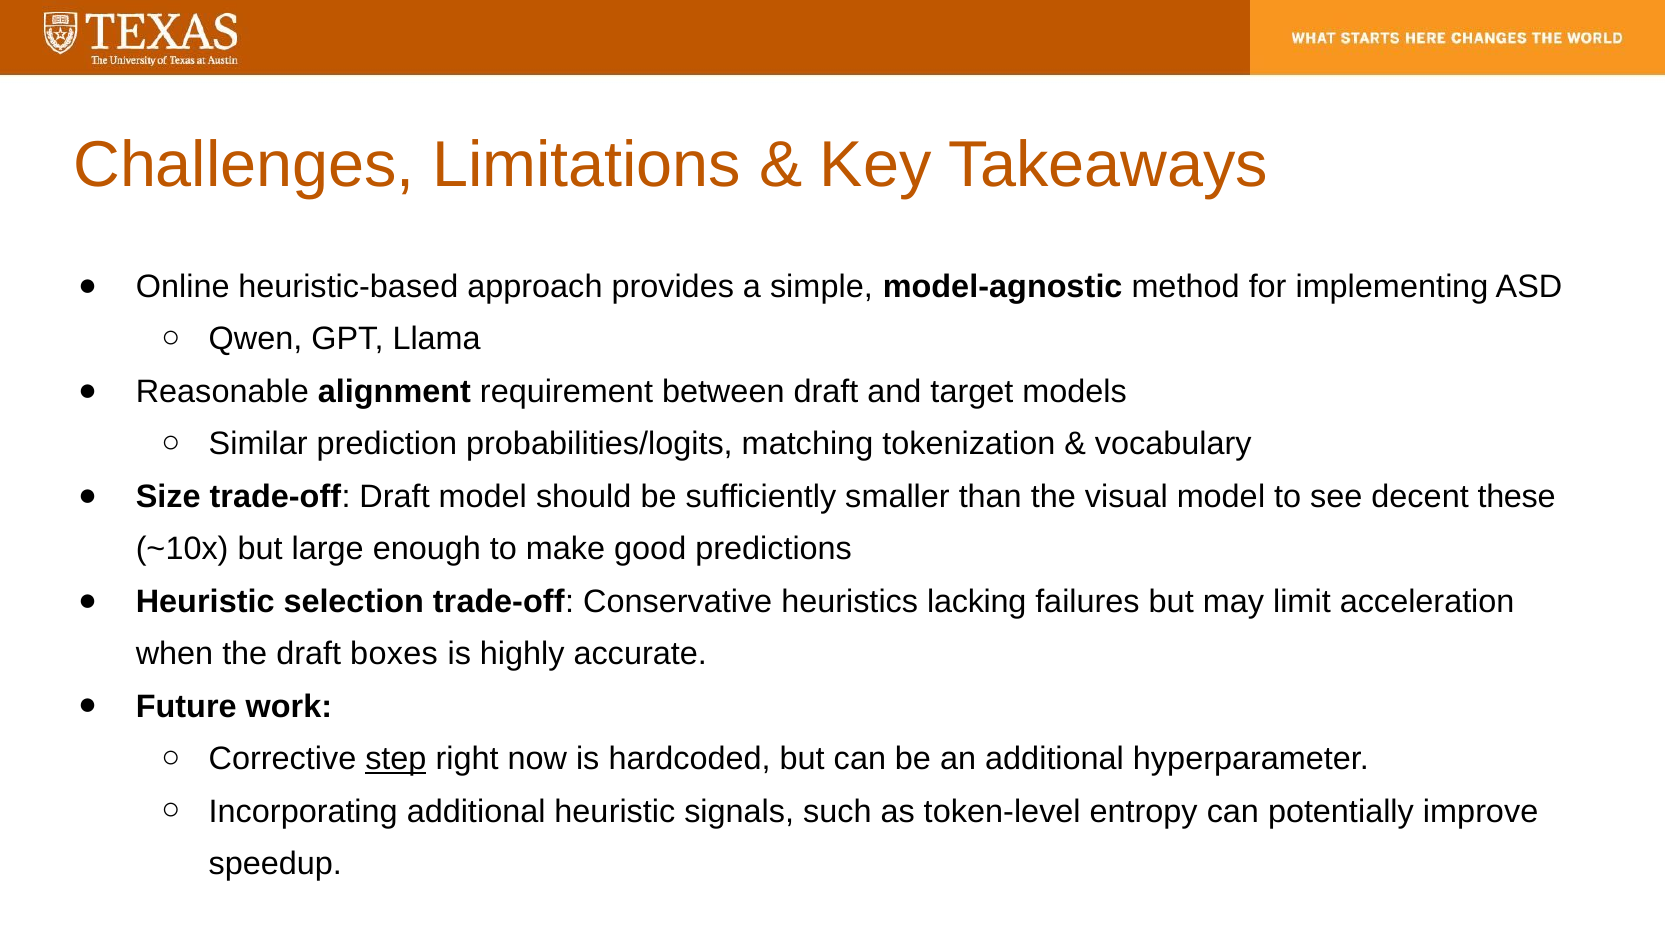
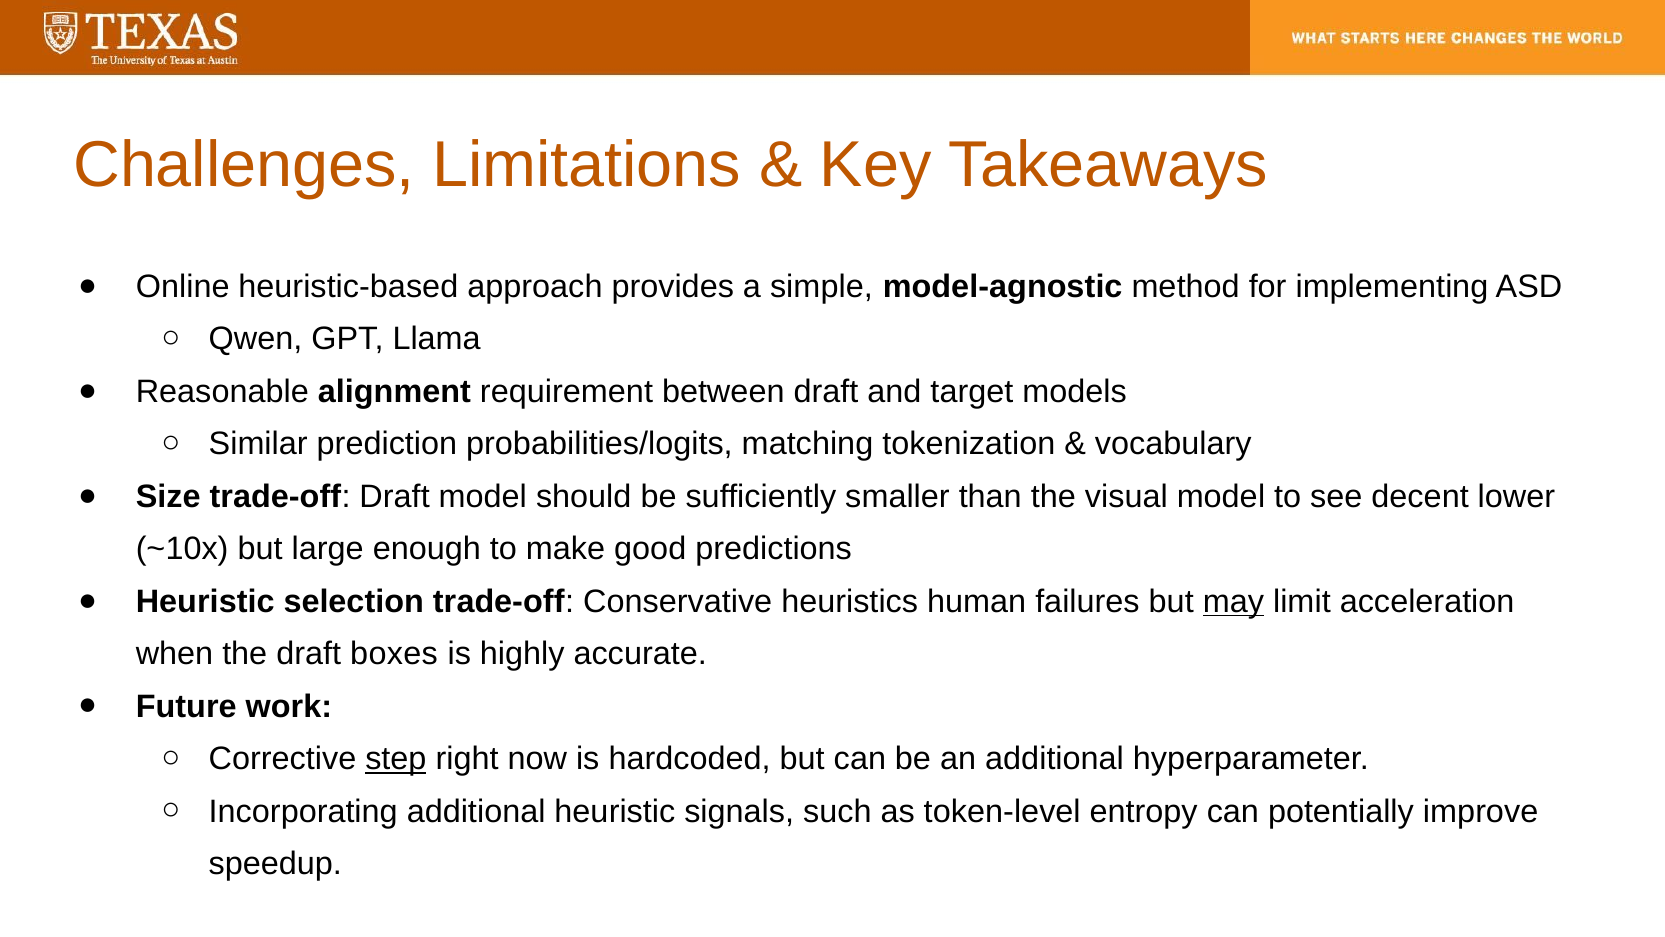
these: these -> lower
lacking: lacking -> human
may underline: none -> present
